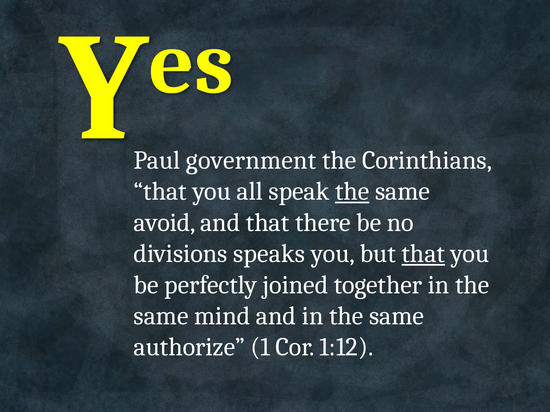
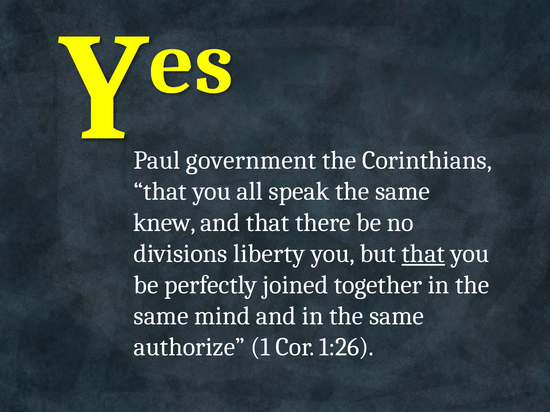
the at (352, 192) underline: present -> none
avoid: avoid -> knew
speaks: speaks -> liberty
1:12: 1:12 -> 1:26
